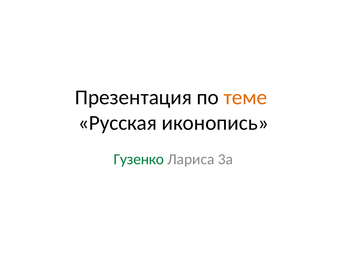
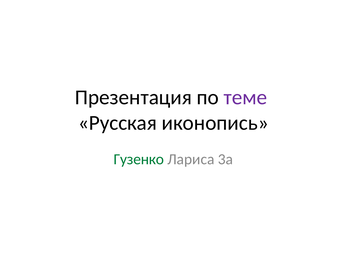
теме colour: orange -> purple
